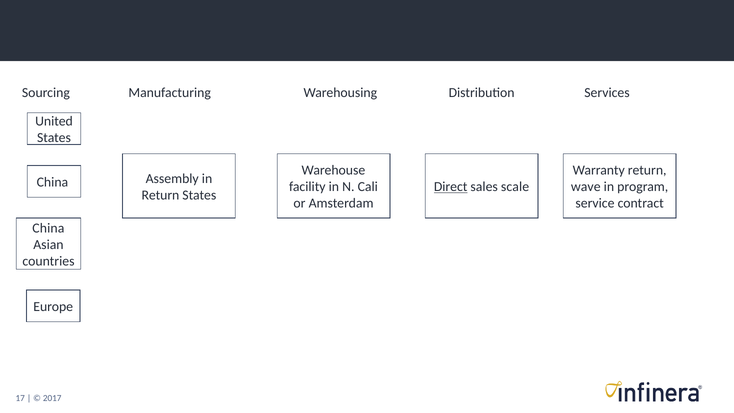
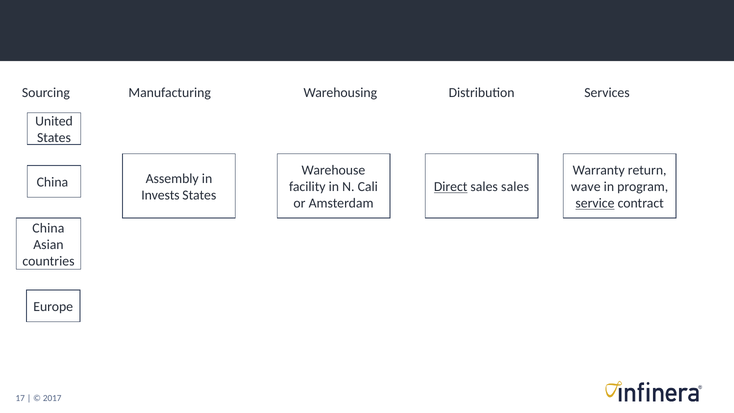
sales scale: scale -> sales
Return at (160, 195): Return -> Invests
service underline: none -> present
